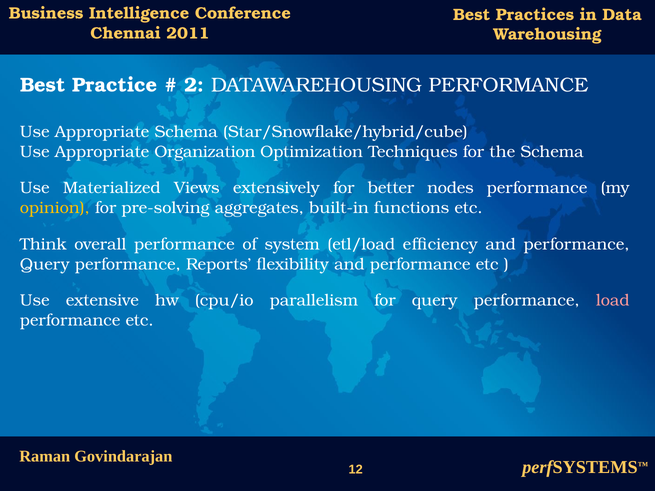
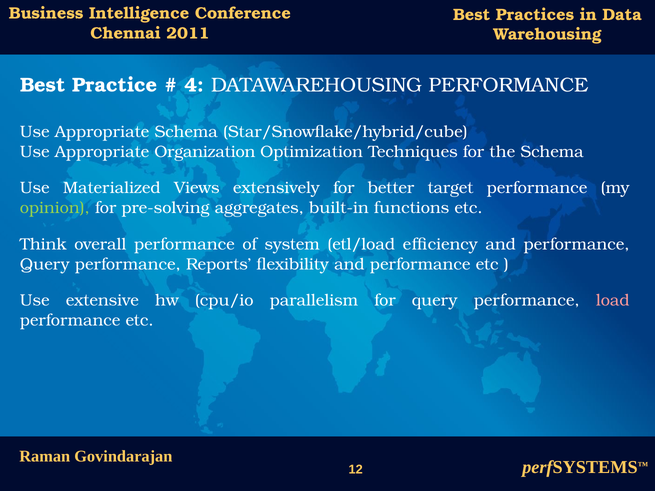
2: 2 -> 4
nodes: nodes -> target
opinion colour: yellow -> light green
